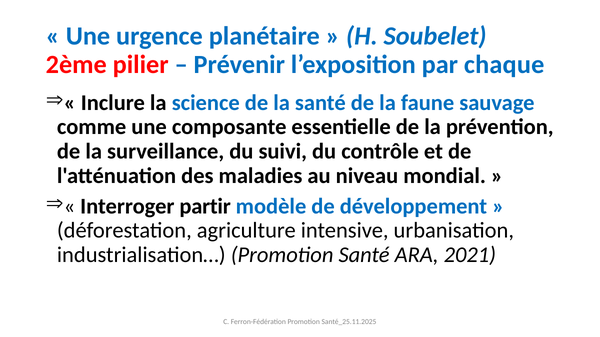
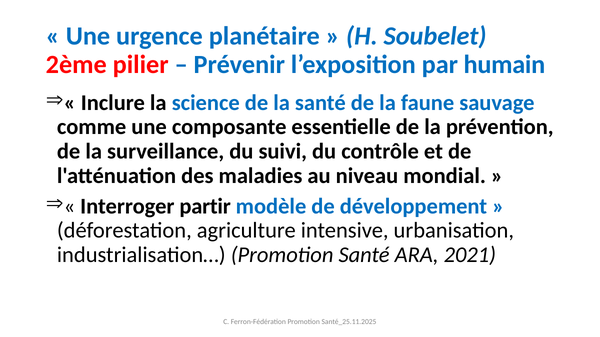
chaque: chaque -> humain
